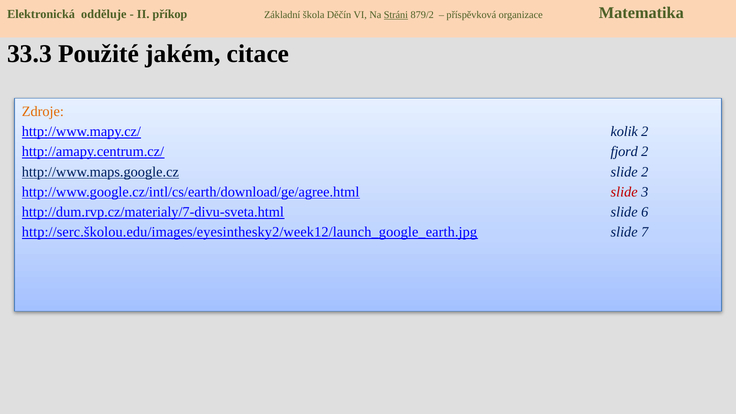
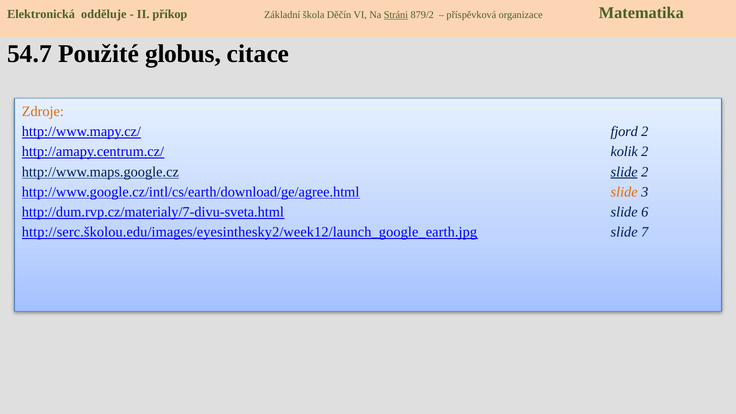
33.3: 33.3 -> 54.7
jakém: jakém -> globus
kolik: kolik -> fjord
fjord: fjord -> kolik
slide at (624, 172) underline: none -> present
slide at (624, 192) colour: red -> orange
